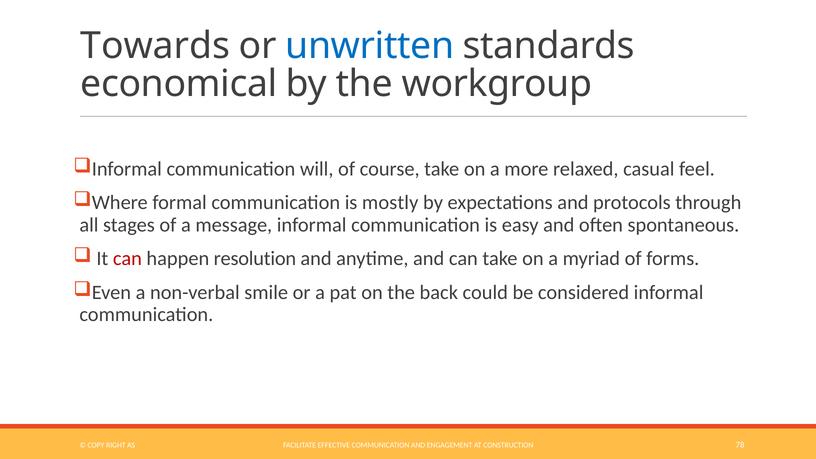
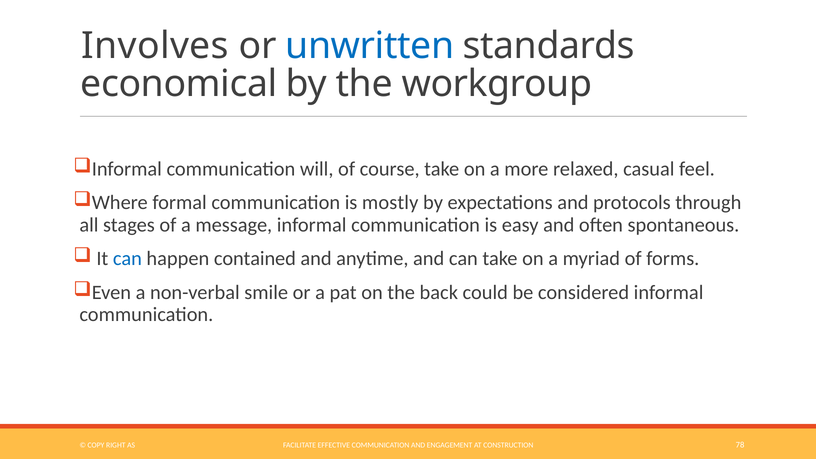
Towards: Towards -> Involves
can at (127, 259) colour: red -> blue
resolution: resolution -> contained
